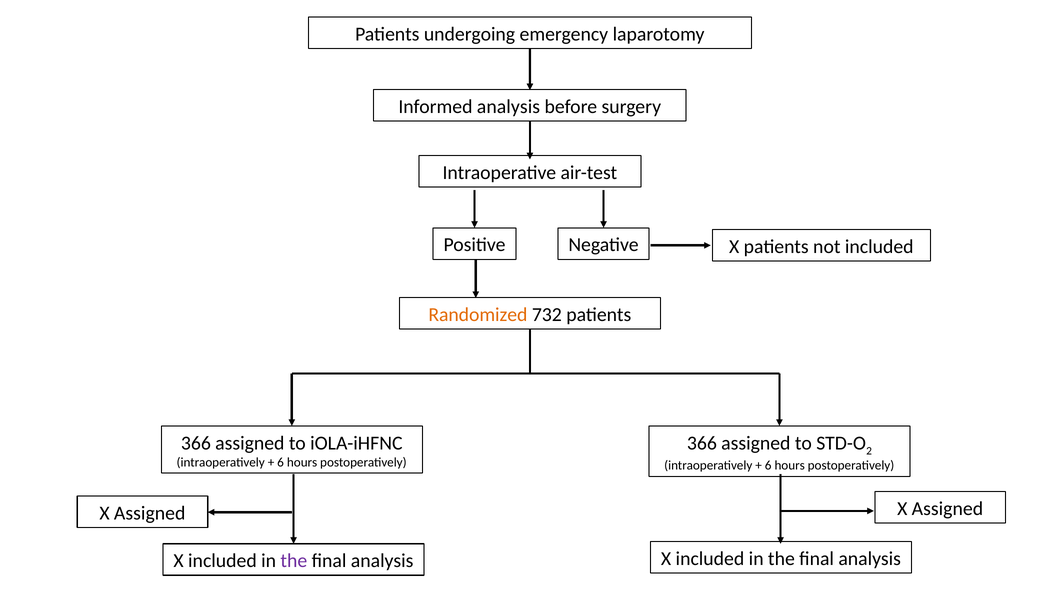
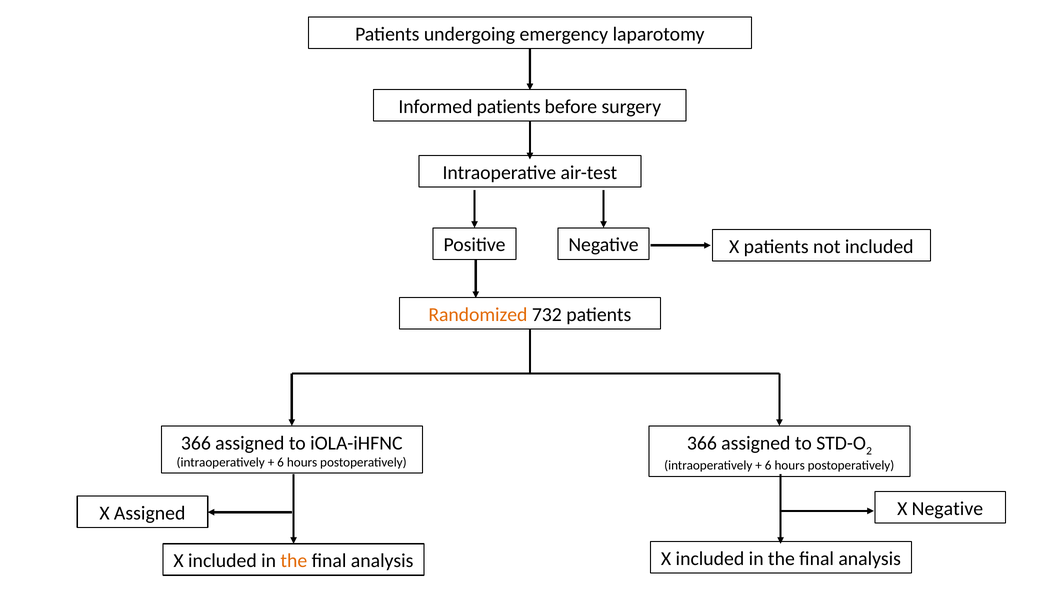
Informed analysis: analysis -> patients
Assigned at (947, 508): Assigned -> Negative
the at (294, 560) colour: purple -> orange
